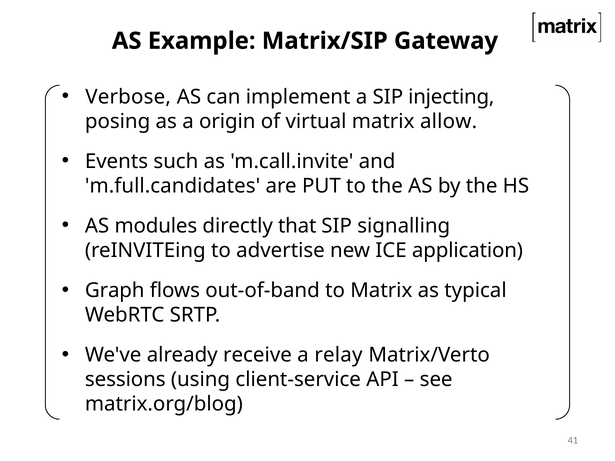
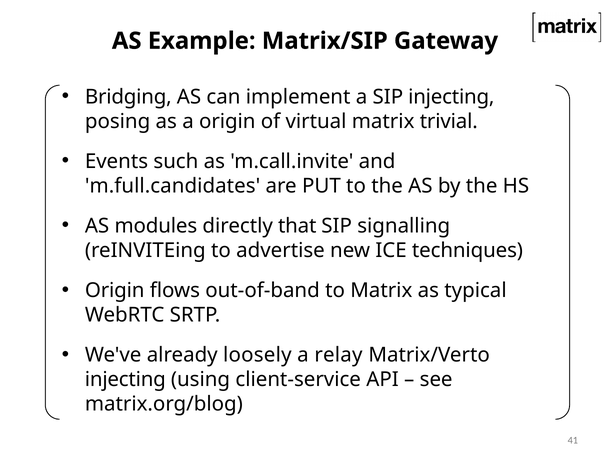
Verbose: Verbose -> Bridging
allow: allow -> trivial
application: application -> techniques
Graph at (115, 291): Graph -> Origin
receive: receive -> loosely
sessions at (125, 380): sessions -> injecting
